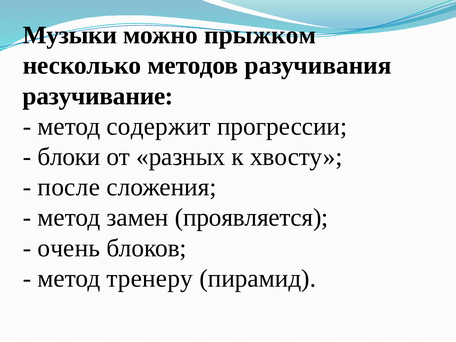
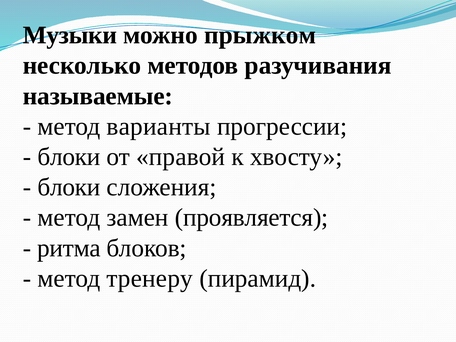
разучивание: разучивание -> называемые
содержит: содержит -> варианты
разных: разных -> правой
после at (69, 187): после -> блоки
очень: очень -> ритма
